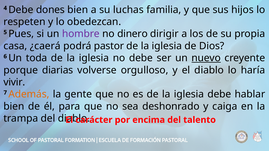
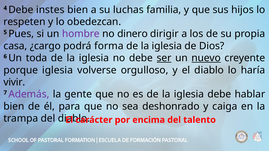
dones: dones -> instes
¿caerá: ¿caerá -> ¿cargo
pastor: pastor -> forma
ser underline: none -> present
porque diarias: diarias -> iglesia
Además colour: orange -> purple
